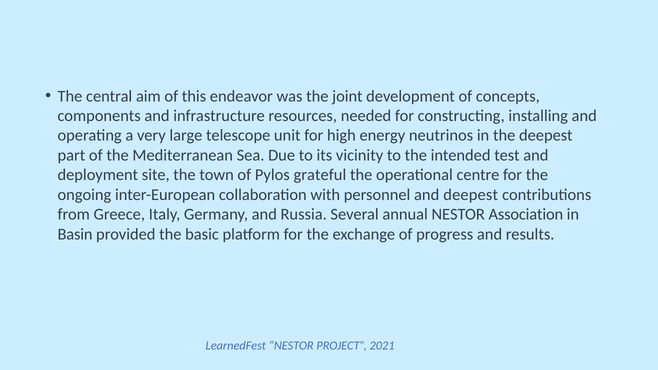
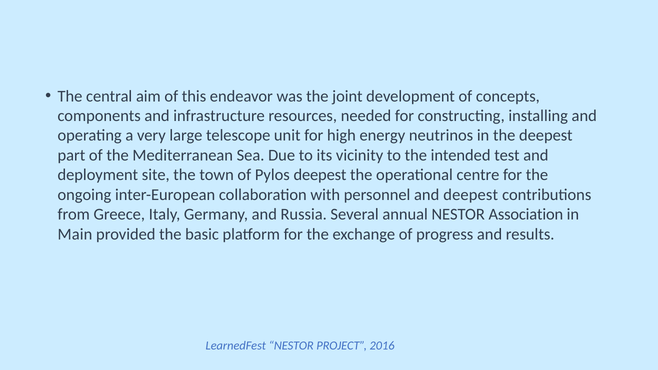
Pylos grateful: grateful -> deepest
Basin: Basin -> Main
2021: 2021 -> 2016
